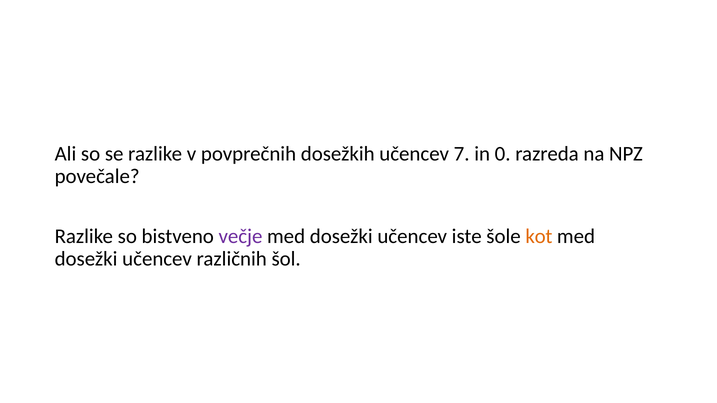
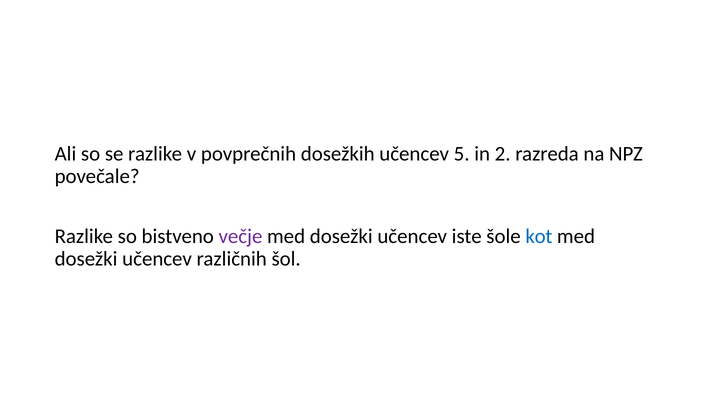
7: 7 -> 5
0: 0 -> 2
kot colour: orange -> blue
